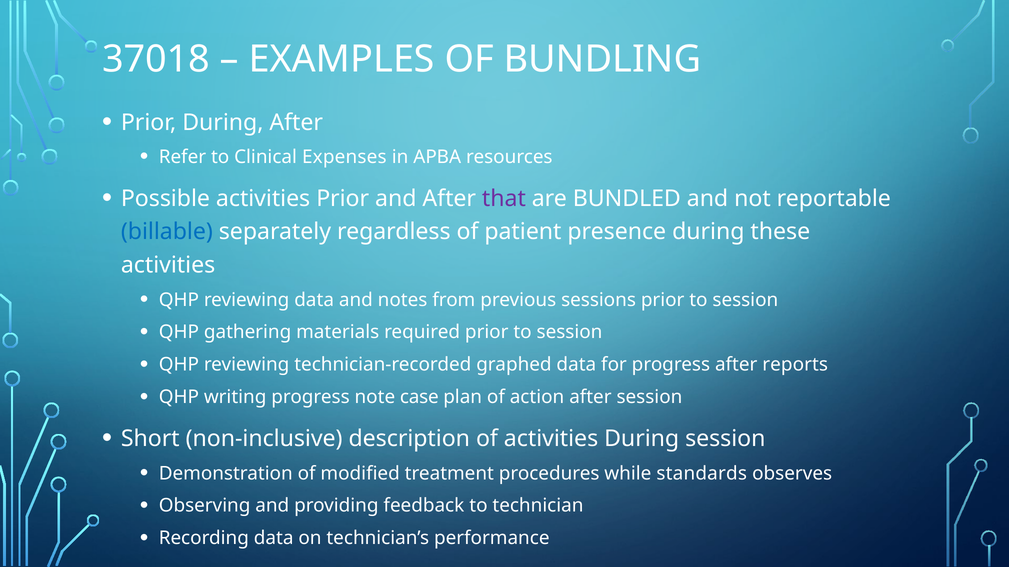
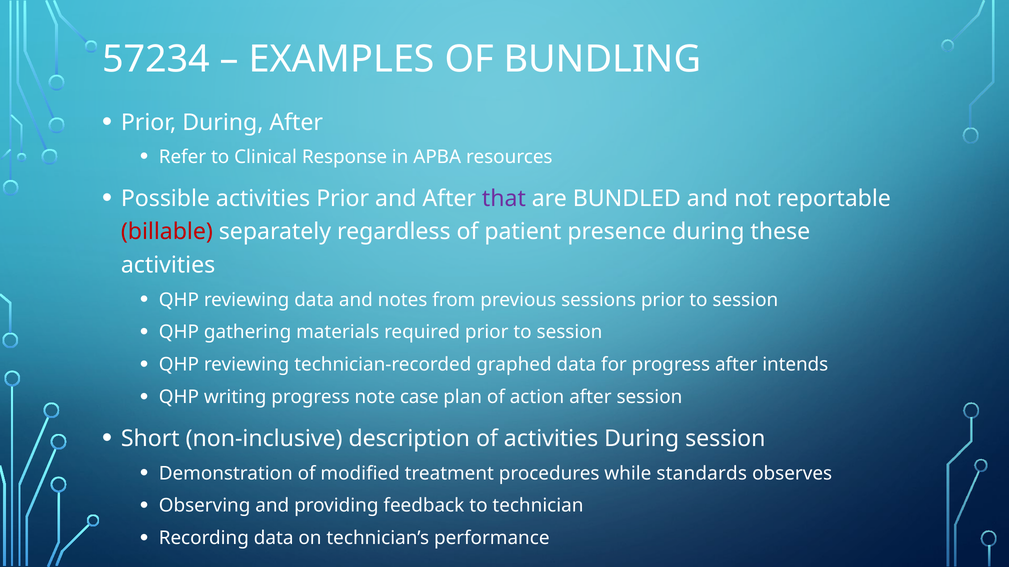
37018: 37018 -> 57234
Expenses: Expenses -> Response
billable colour: blue -> red
reports: reports -> intends
